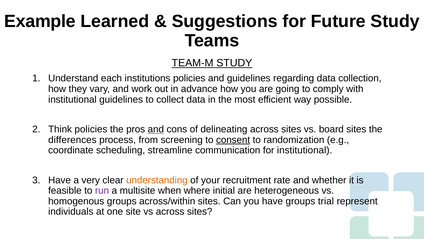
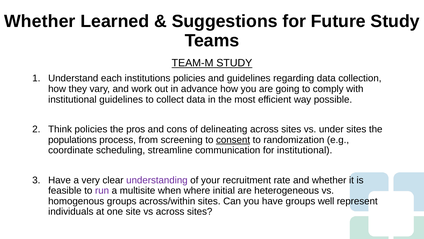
Example at (40, 21): Example -> Whether
and at (156, 129) underline: present -> none
board: board -> under
differences: differences -> populations
understanding colour: orange -> purple
trial: trial -> well
